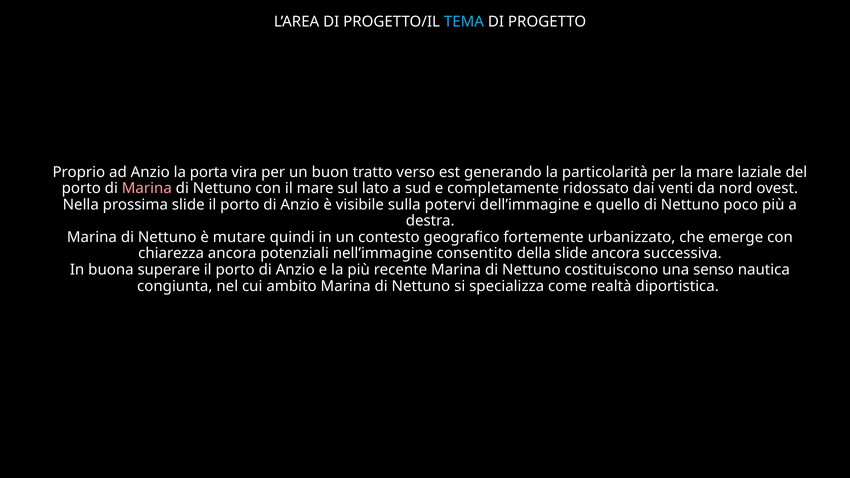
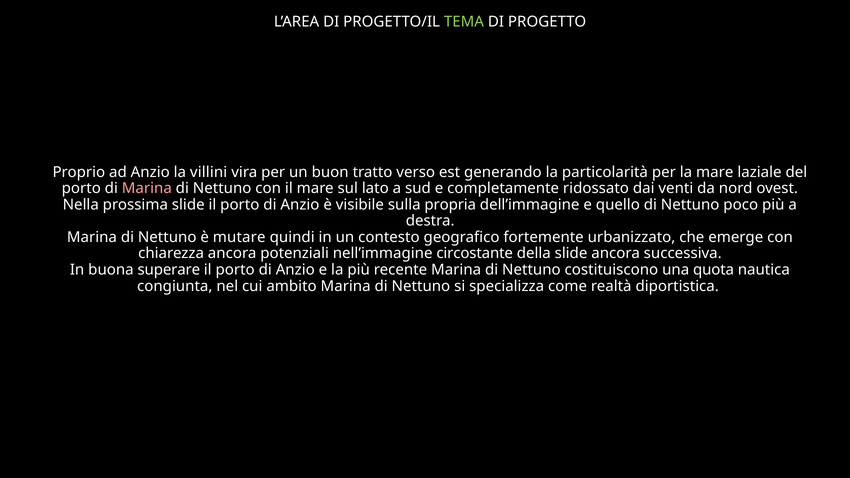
TEMA colour: light blue -> light green
porta: porta -> villini
potervi: potervi -> propria
consentito: consentito -> circostante
senso: senso -> quota
